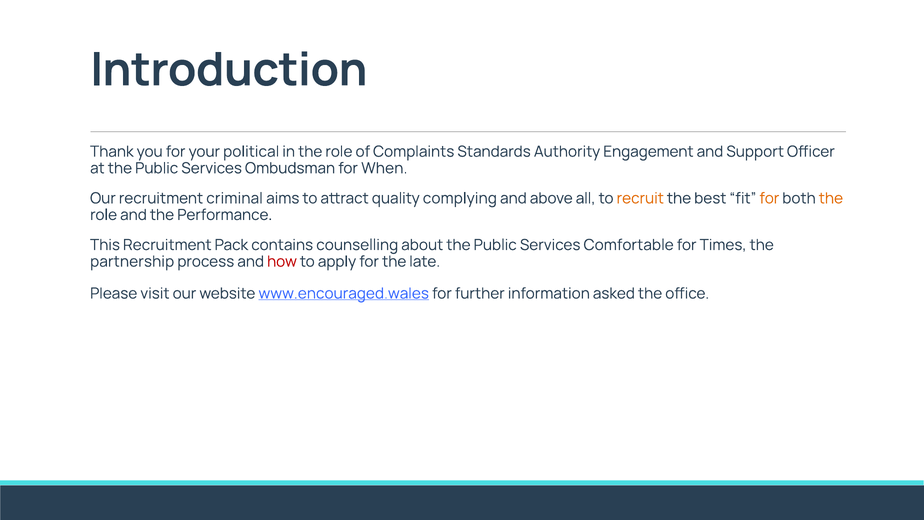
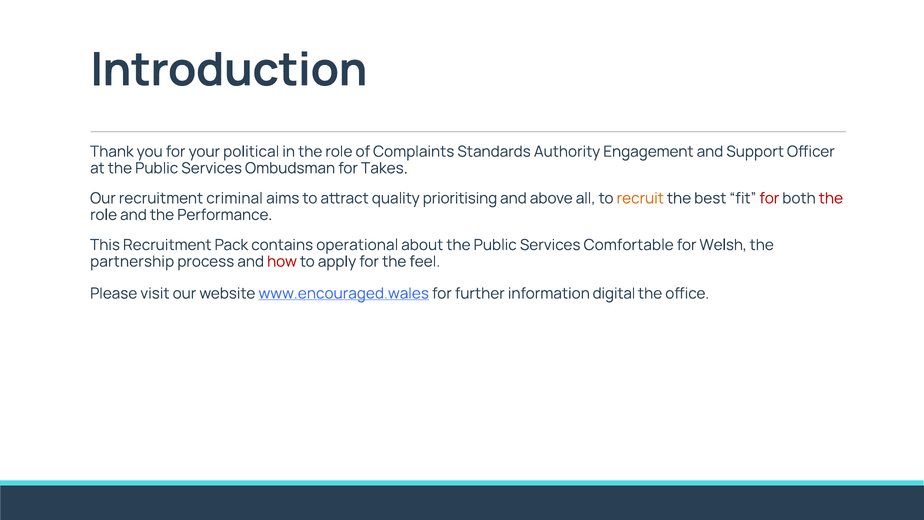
When: When -> Takes
complying: complying -> prioritising
for at (769, 198) colour: orange -> red
the at (831, 198) colour: orange -> red
counselling: counselling -> operational
Times: Times -> Welsh
late: late -> feel
asked: asked -> digital
